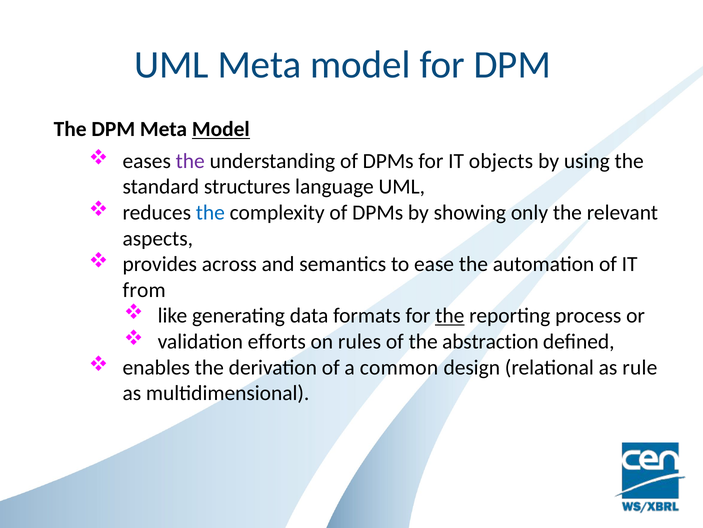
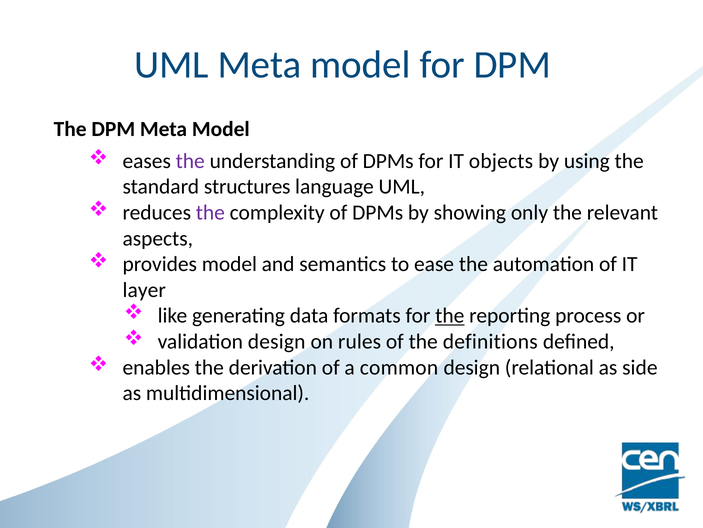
Model at (221, 129) underline: present -> none
the at (210, 212) colour: blue -> purple
provides across: across -> model
from: from -> layer
validation efforts: efforts -> design
abstraction: abstraction -> definitions
rule: rule -> side
